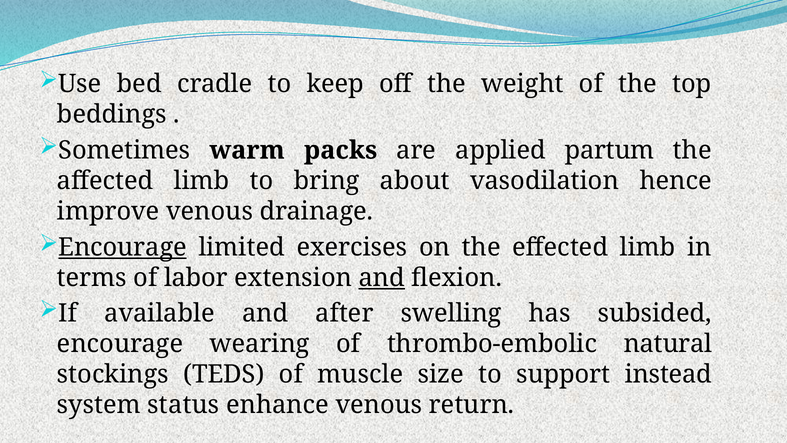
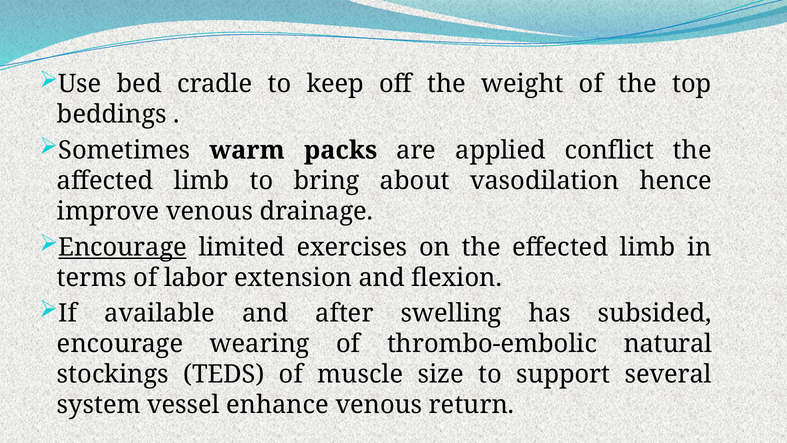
partum: partum -> conflict
and at (382, 277) underline: present -> none
instead: instead -> several
status: status -> vessel
